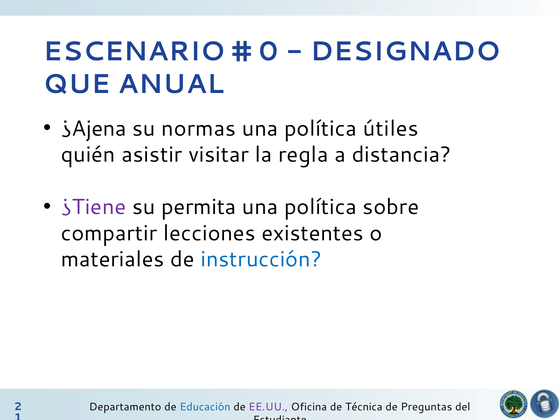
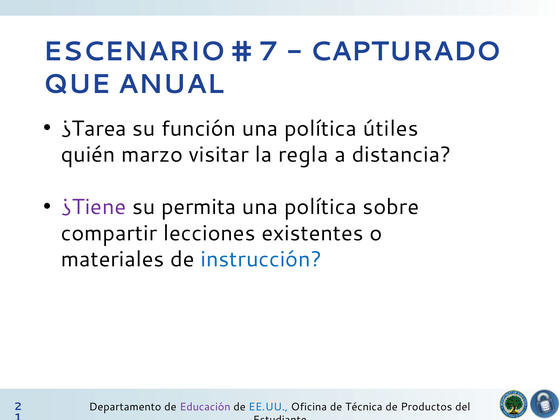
0: 0 -> 7
DESIGNADO: DESIGNADO -> CAPTURADO
¿Ajena: ¿Ajena -> ¿Tarea
normas: normas -> función
asistir: asistir -> marzo
Educación colour: blue -> purple
EE.UU colour: purple -> blue
Preguntas: Preguntas -> Productos
